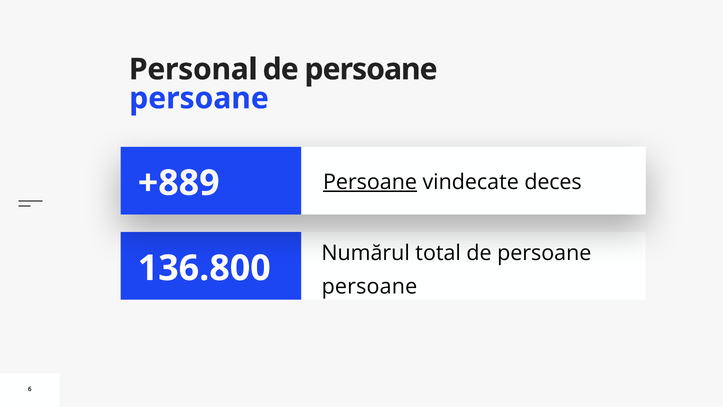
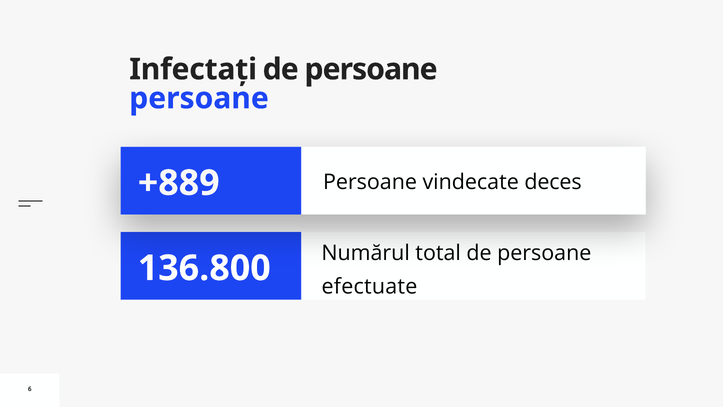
Personal: Personal -> Infectați
Persoane at (370, 182) underline: present -> none
persoane at (369, 286): persoane -> efectuate
